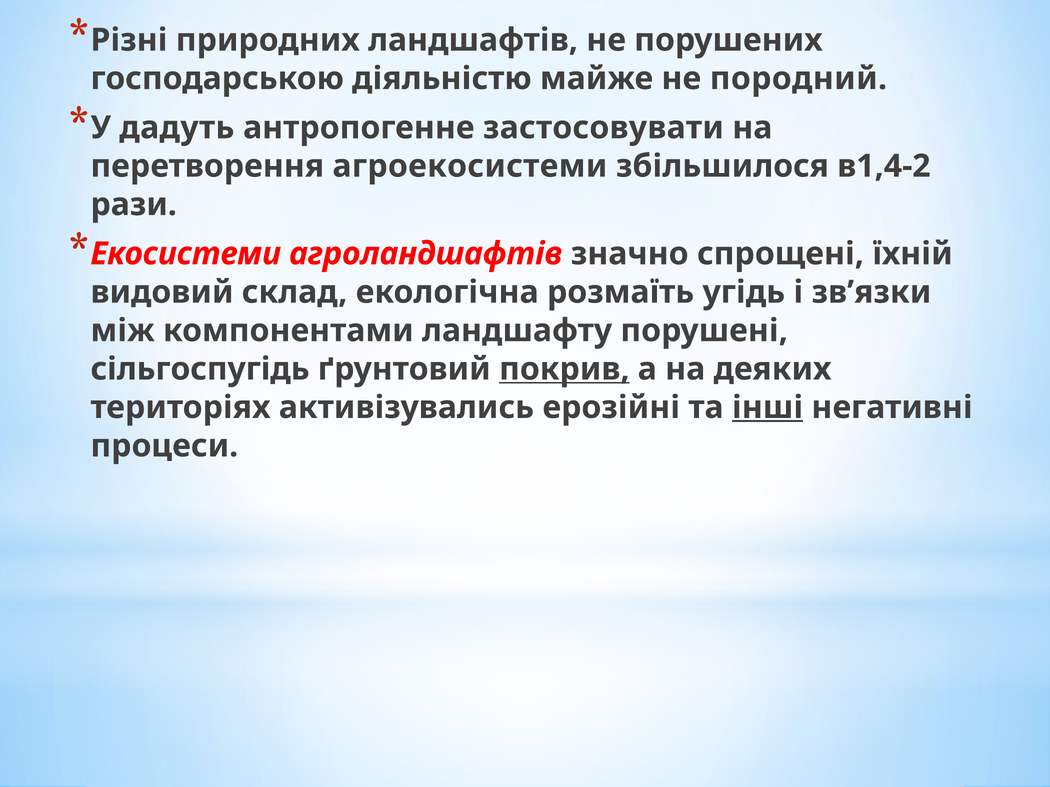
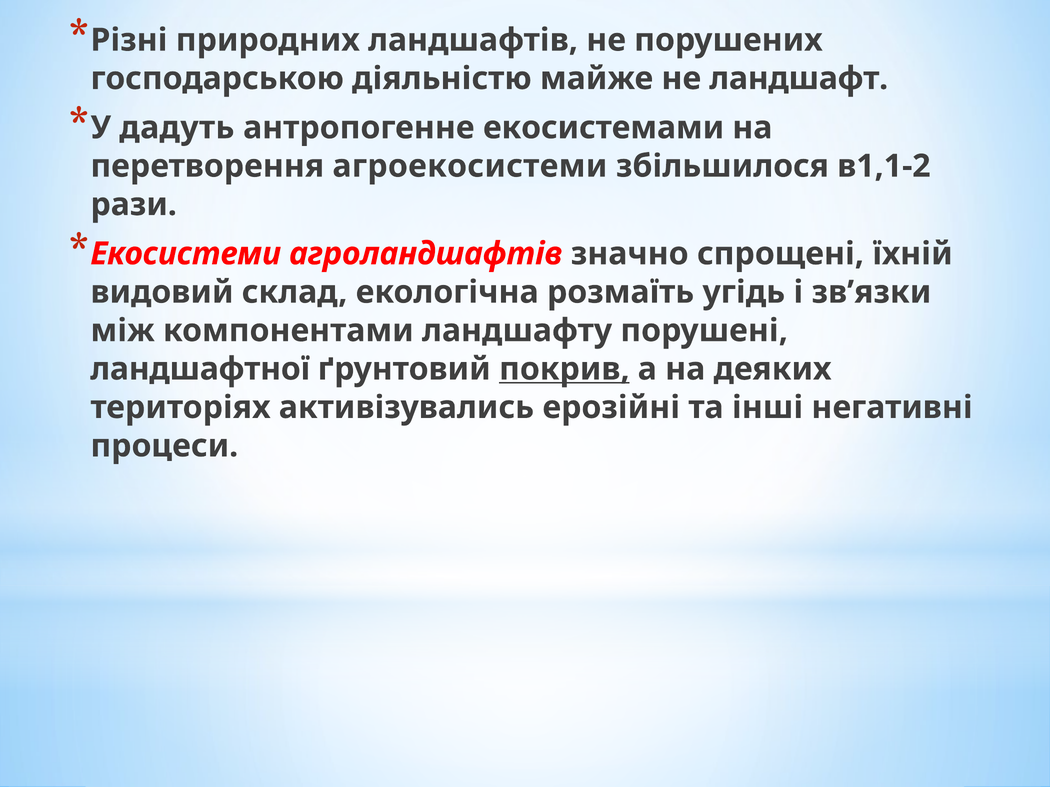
породний: породний -> ландшафт
застосовувати: застосовувати -> екосистемами
в1,4-2: в1,4-2 -> в1,1-2
сільгоспугідь: сільгоспугідь -> ландшафтної
інші underline: present -> none
